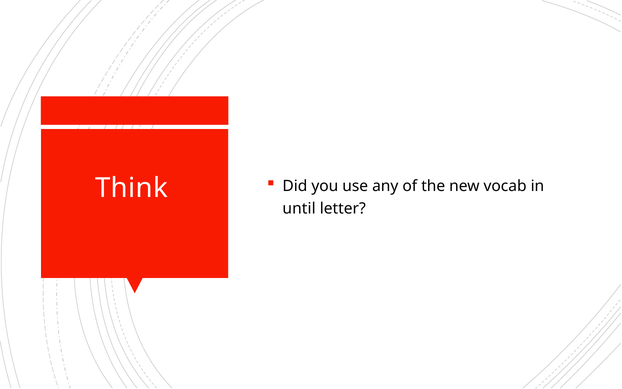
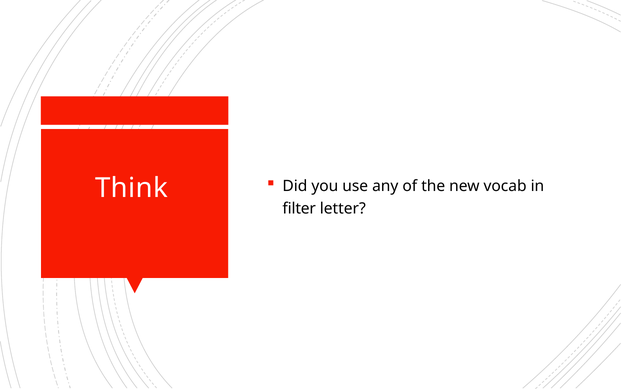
until: until -> filter
